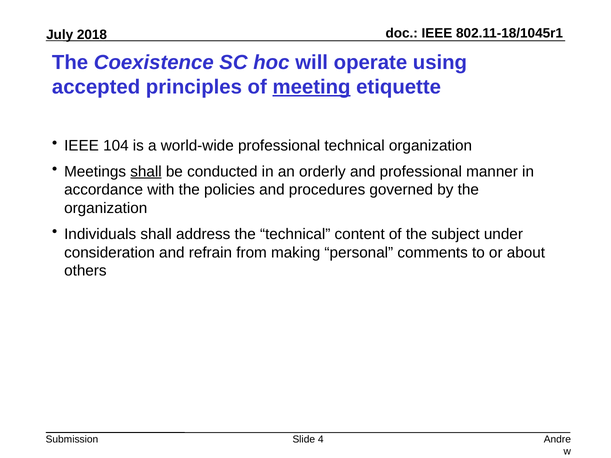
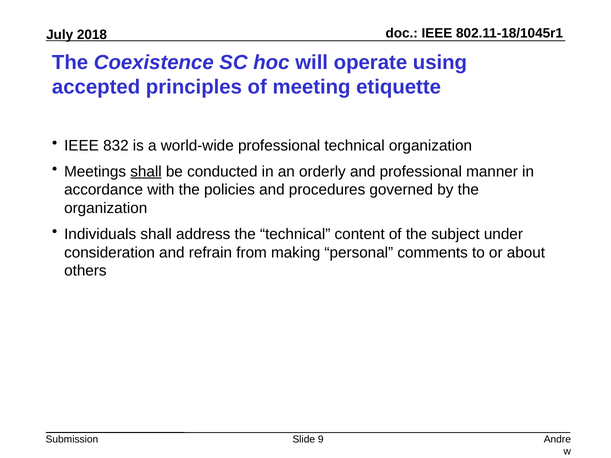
meeting underline: present -> none
104: 104 -> 832
4: 4 -> 9
